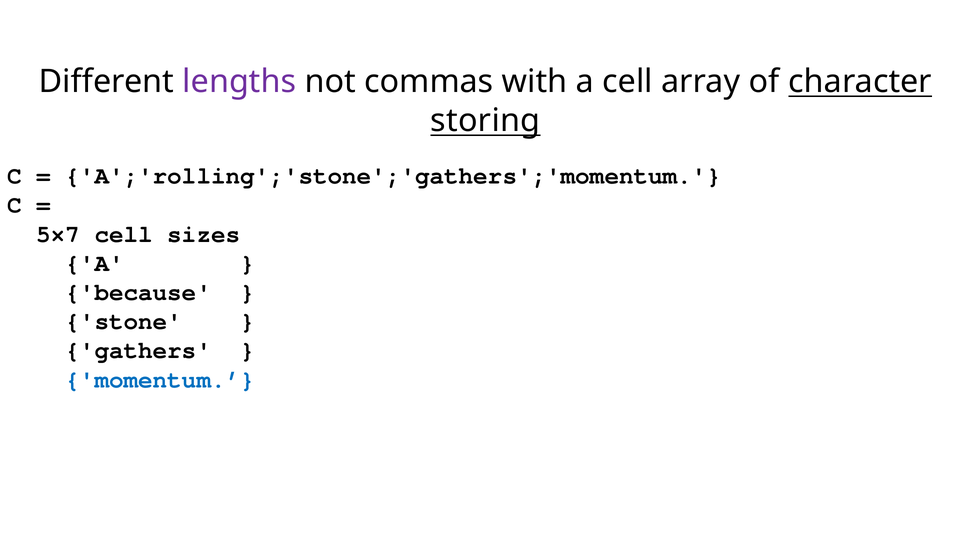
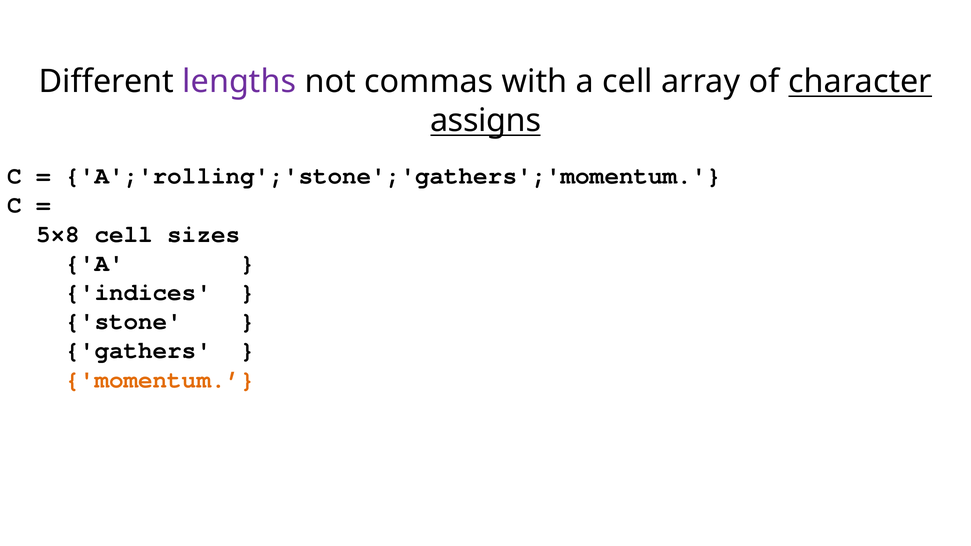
storing: storing -> assigns
5×7: 5×7 -> 5×8
because: because -> indices
momentum colour: blue -> orange
